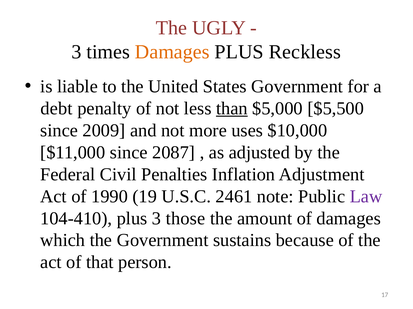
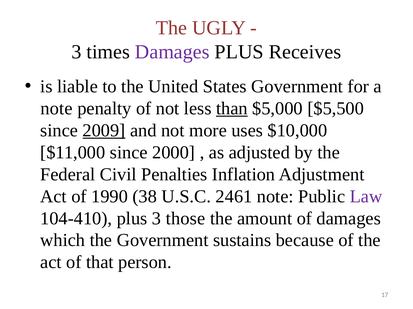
Damages at (172, 52) colour: orange -> purple
Reckless: Reckless -> Receives
debt at (56, 109): debt -> note
2009 underline: none -> present
2087: 2087 -> 2000
19: 19 -> 38
